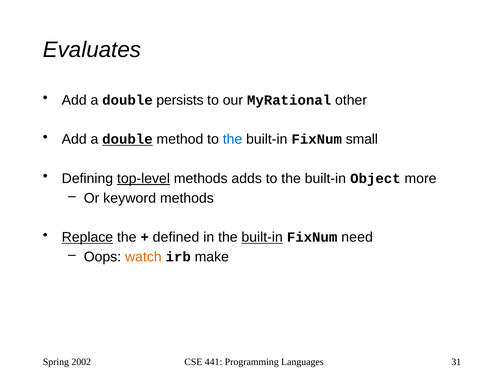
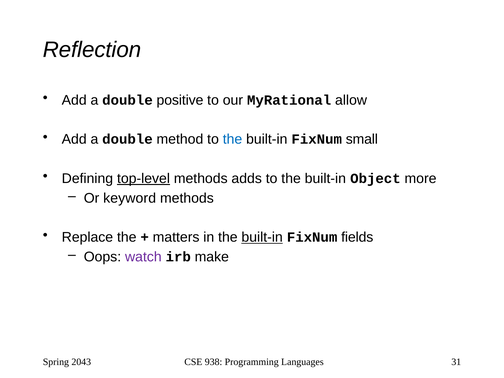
Evaluates: Evaluates -> Reflection
persists: persists -> positive
other: other -> allow
double at (127, 139) underline: present -> none
Replace underline: present -> none
defined: defined -> matters
need: need -> fields
watch colour: orange -> purple
2002: 2002 -> 2043
441: 441 -> 938
